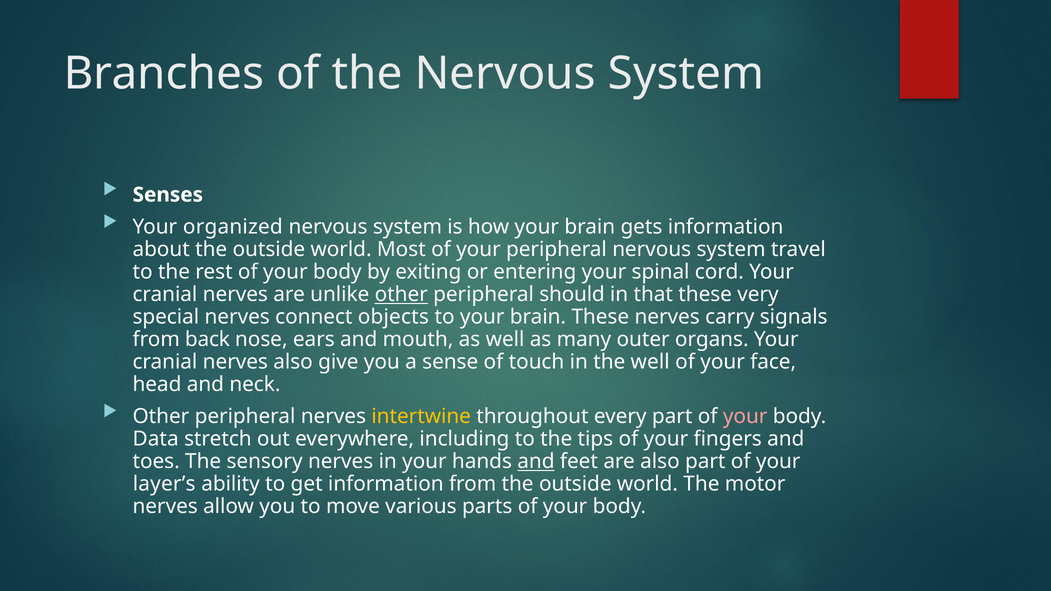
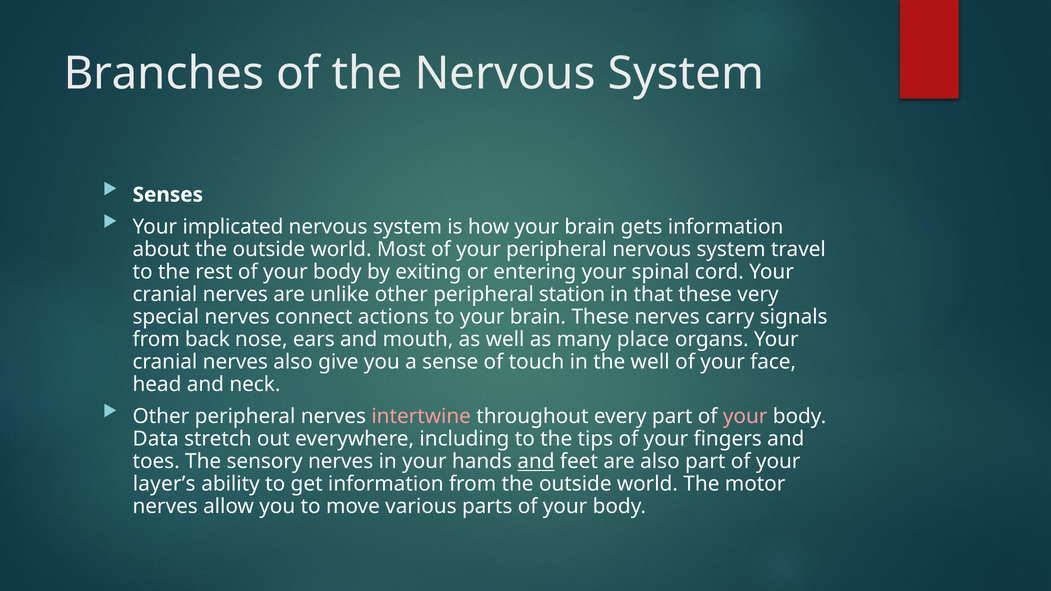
organized: organized -> implicated
other at (401, 295) underline: present -> none
should: should -> station
objects: objects -> actions
outer: outer -> place
intertwine colour: yellow -> pink
